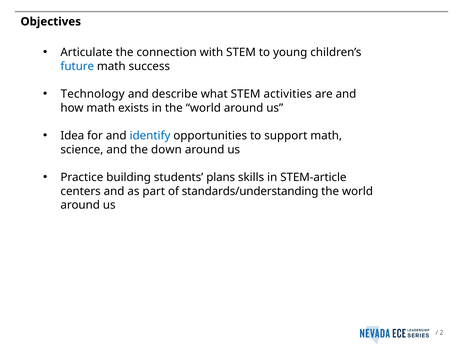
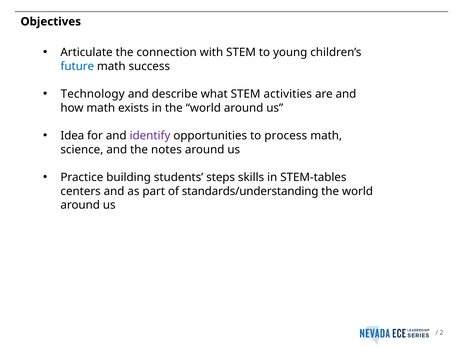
identify colour: blue -> purple
support: support -> process
down: down -> notes
plans: plans -> steps
STEM-article: STEM-article -> STEM-tables
